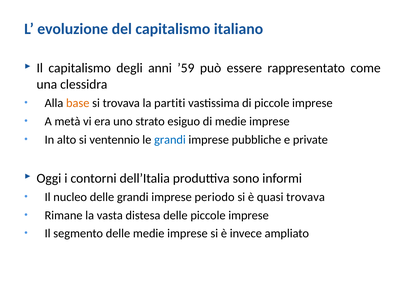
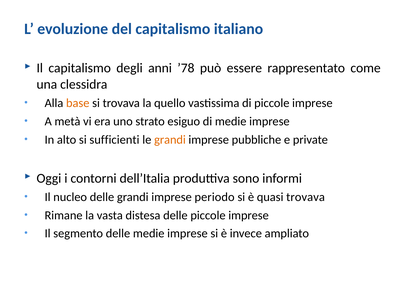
’59: ’59 -> ’78
partiti: partiti -> quello
ventennio: ventennio -> sufficienti
grandi at (170, 140) colour: blue -> orange
